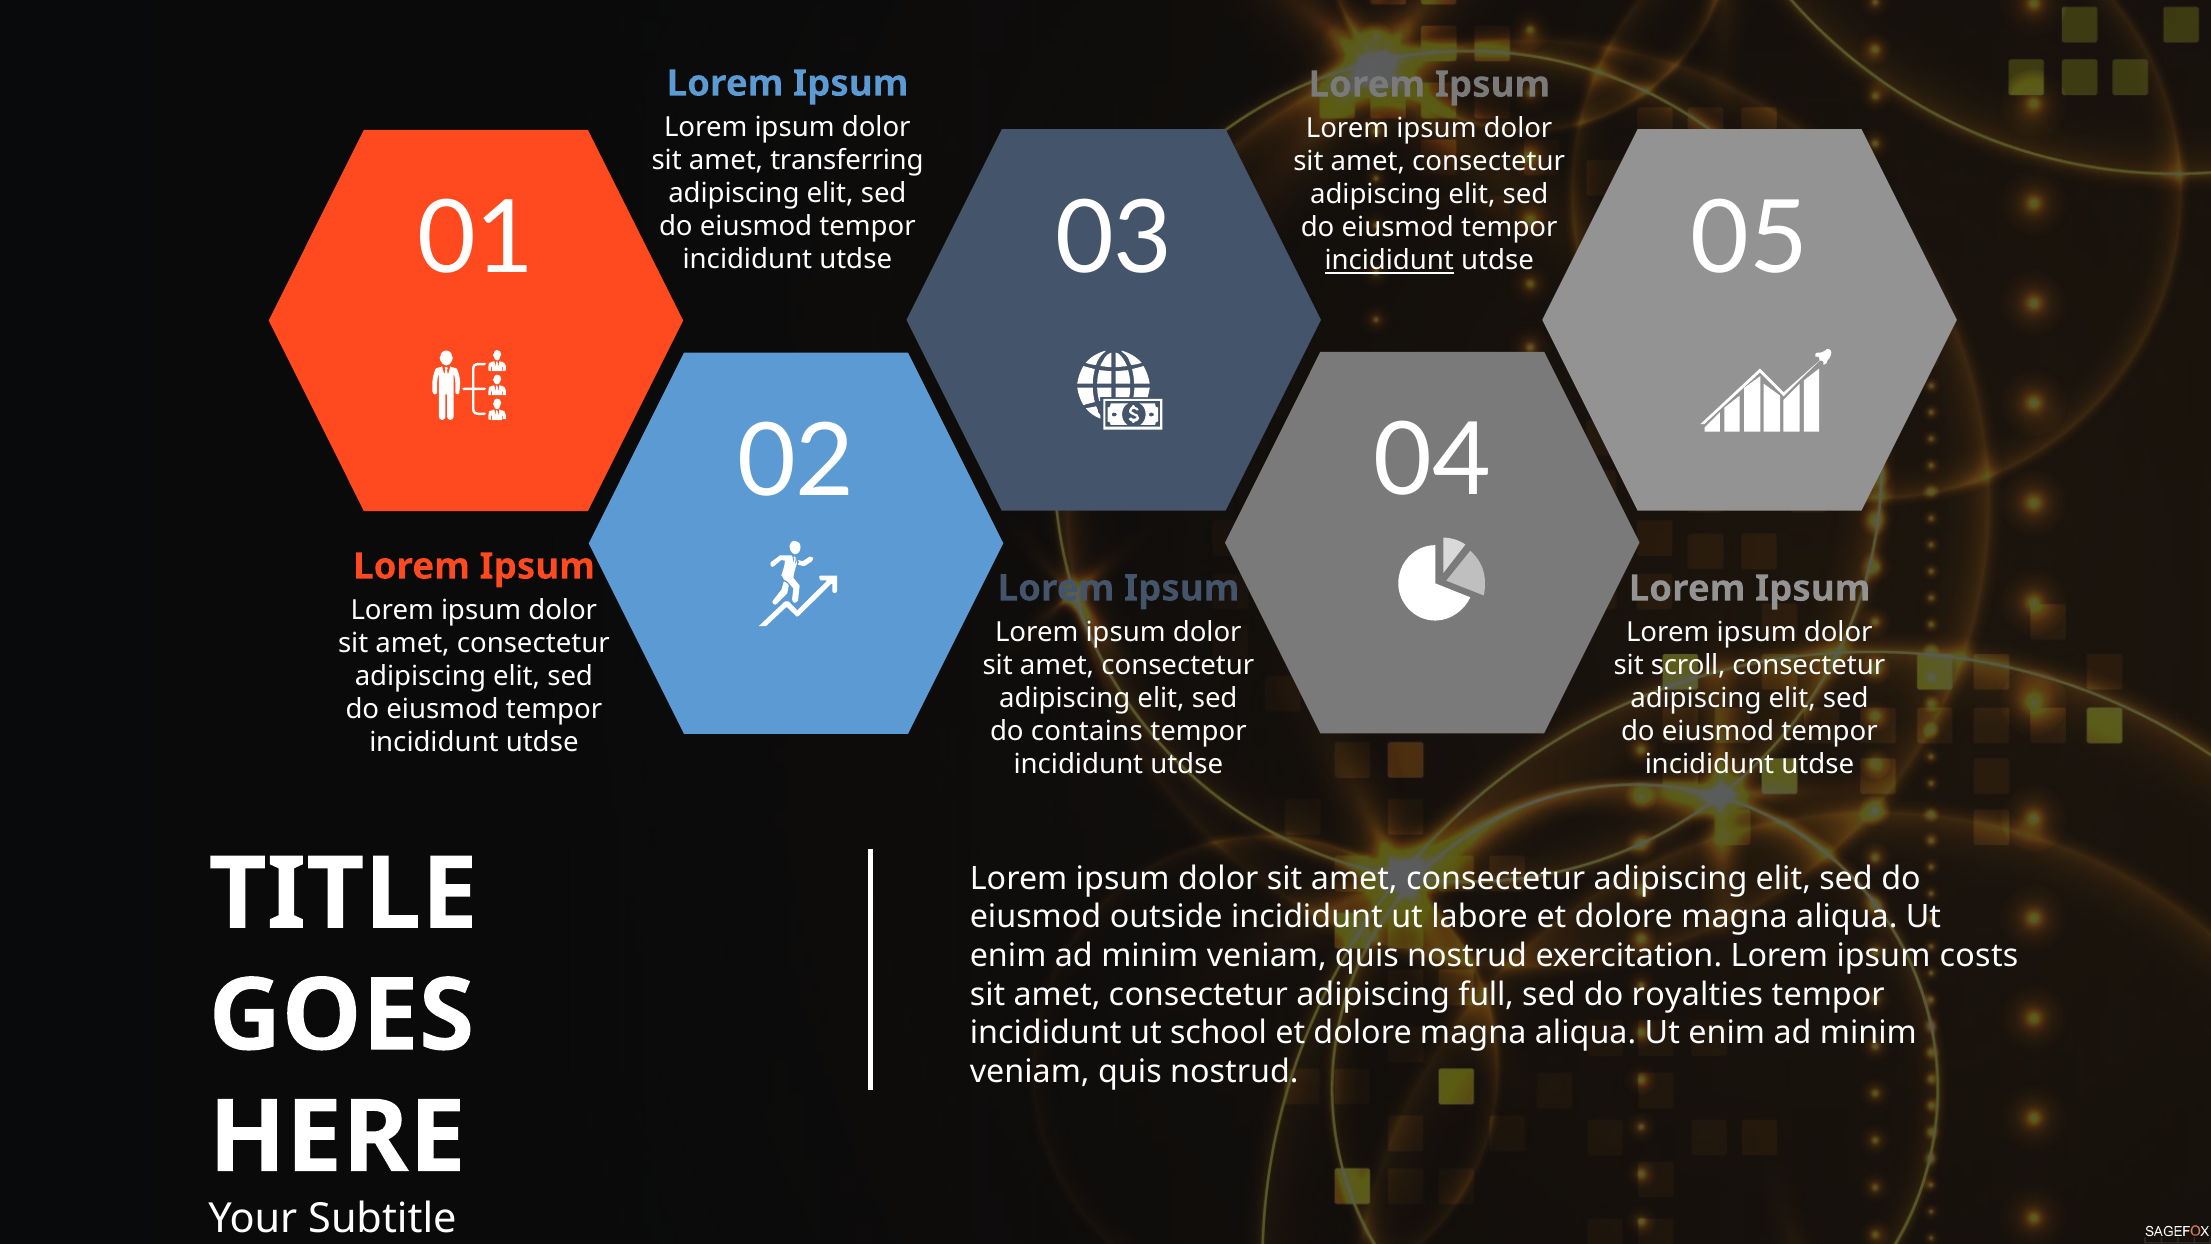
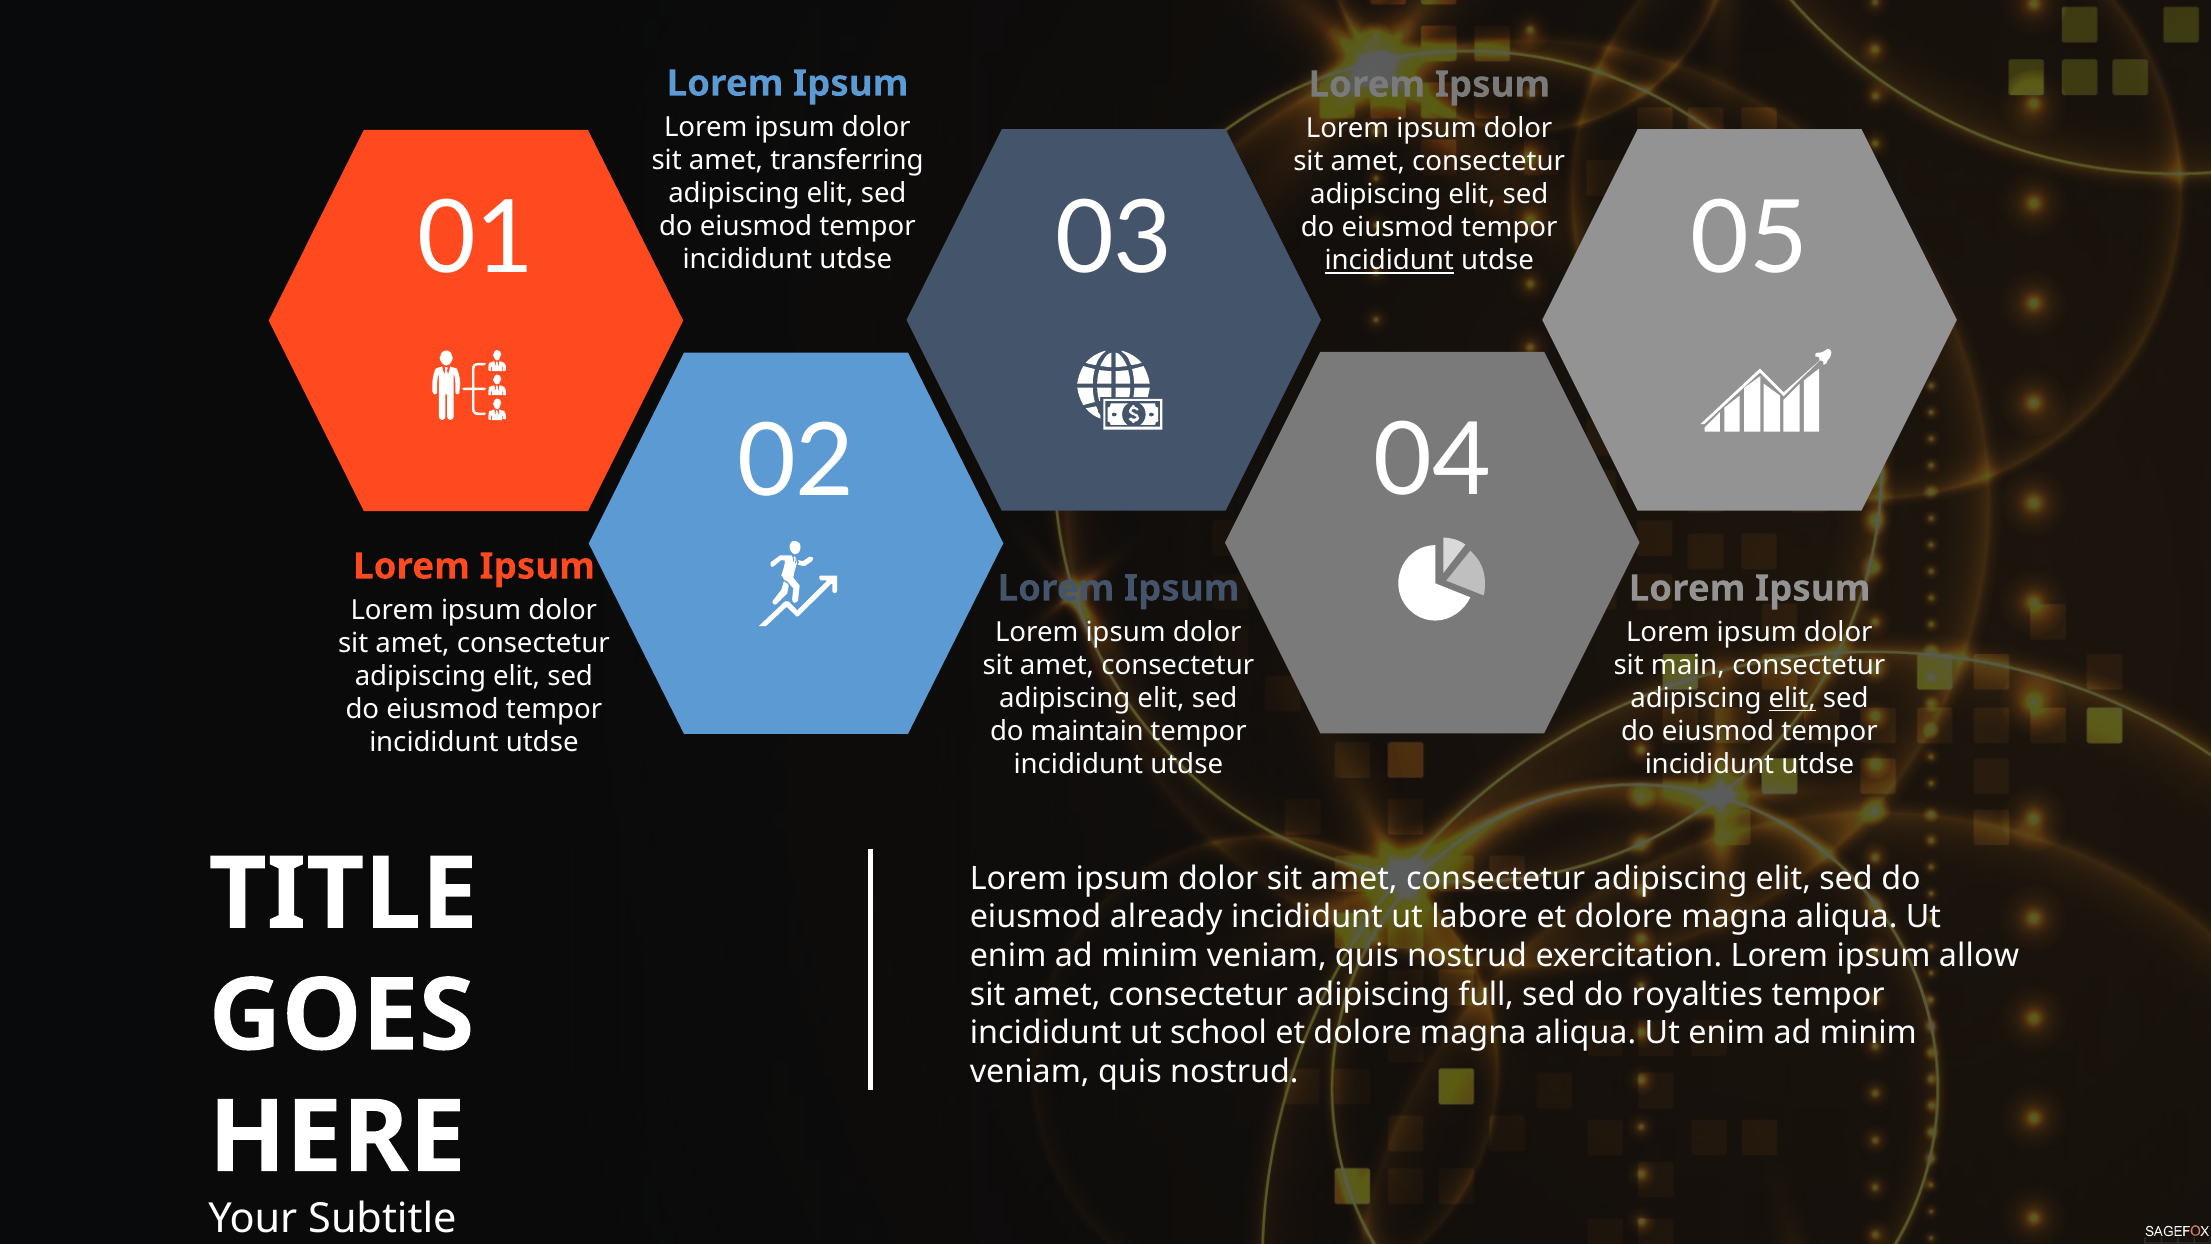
scroll: scroll -> main
elit at (1792, 698) underline: none -> present
contains: contains -> maintain
outside: outside -> already
costs: costs -> allow
